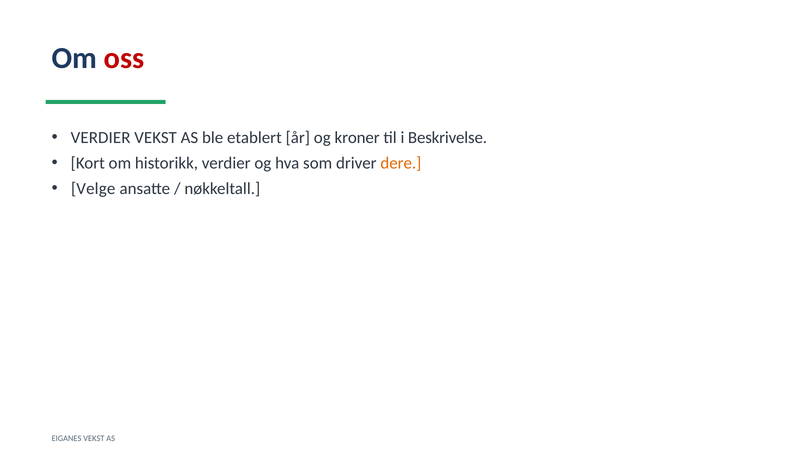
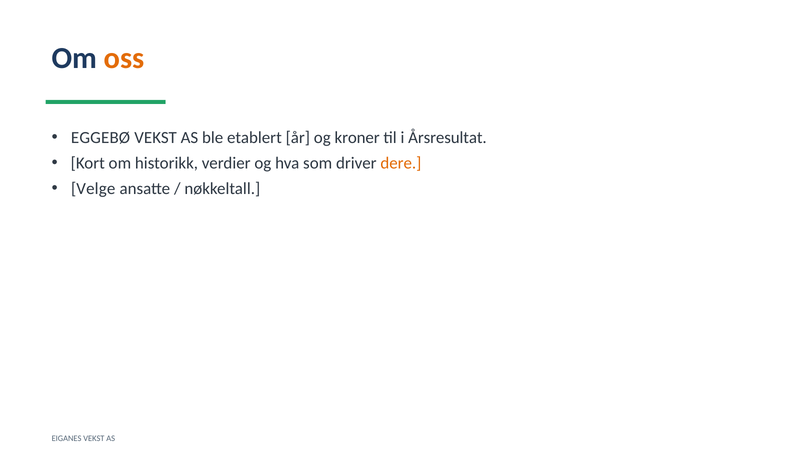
oss colour: red -> orange
VERDIER at (101, 138): VERDIER -> EGGEBØ
Beskrivelse: Beskrivelse -> Årsresultat
